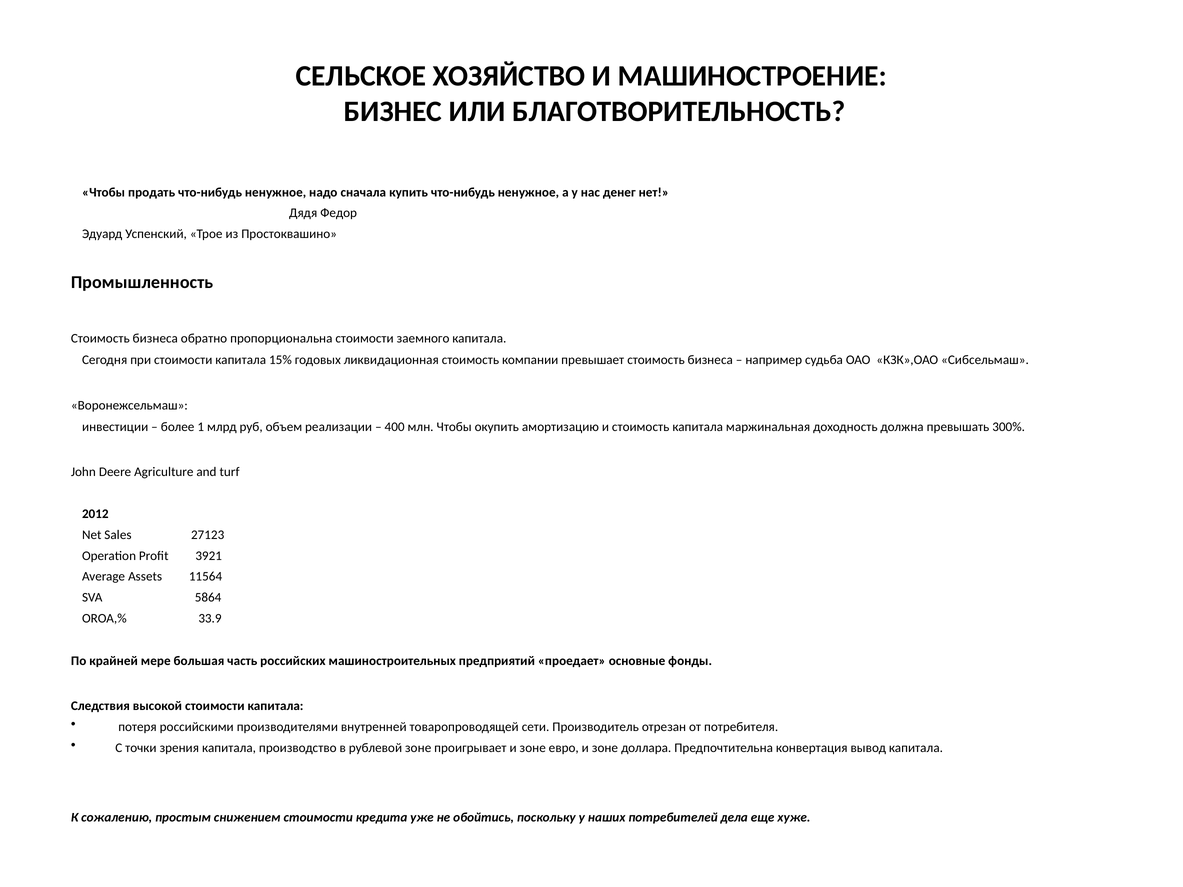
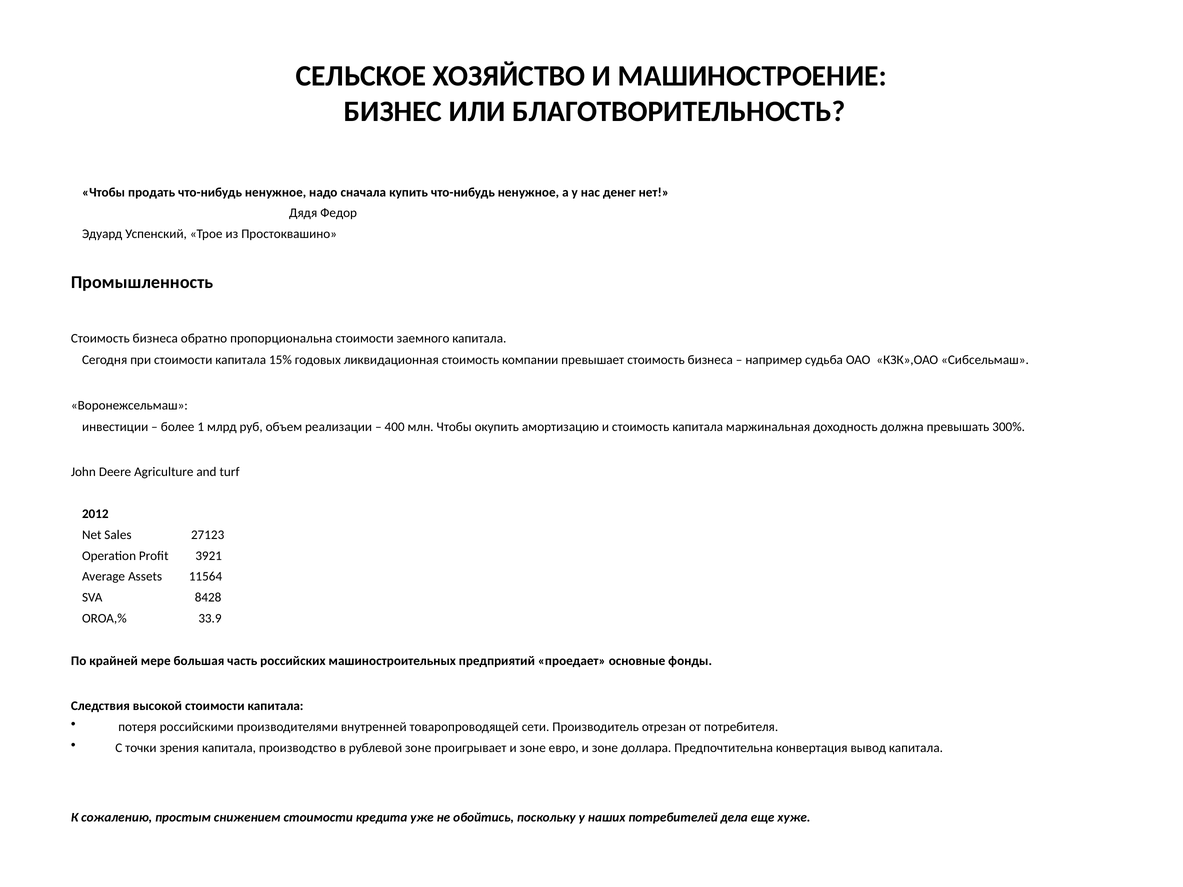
5864: 5864 -> 8428
